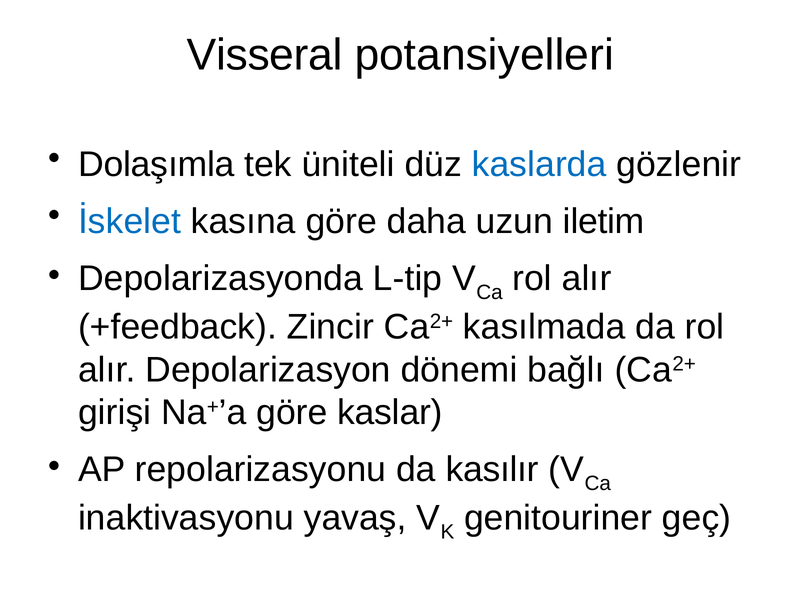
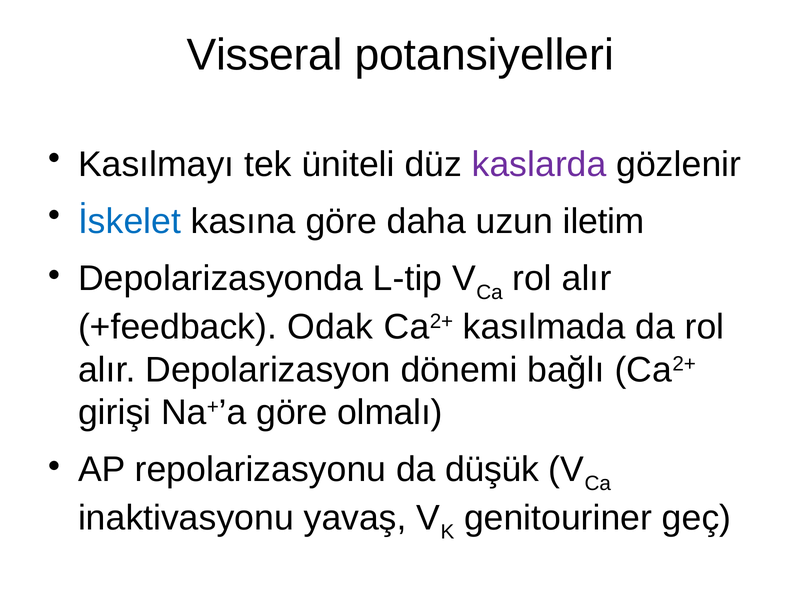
Dolaşımla: Dolaşımla -> Kasılmayı
kaslarda colour: blue -> purple
Zincir: Zincir -> Odak
kaslar: kaslar -> olmalı
kasılır: kasılır -> düşük
